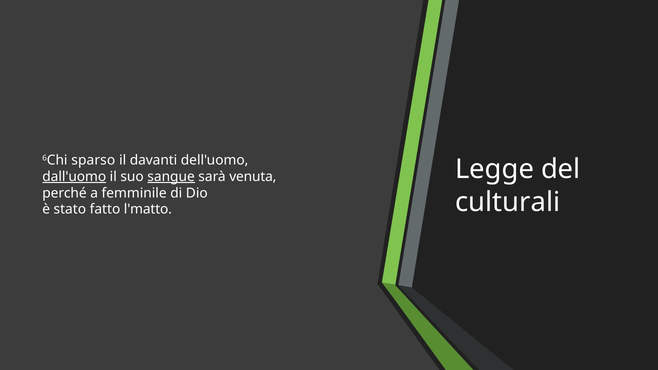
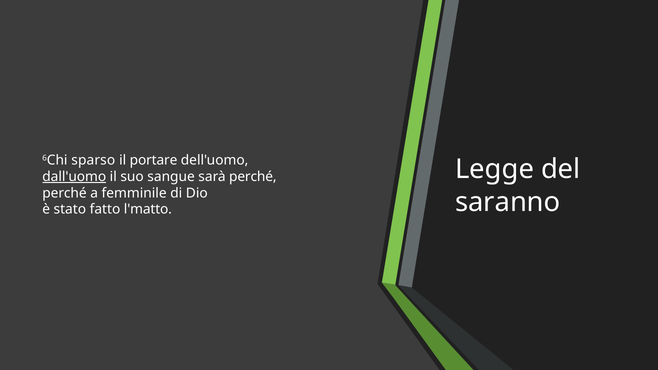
davanti: davanti -> portare
sangue underline: present -> none
sarà venuta: venuta -> perché
culturali: culturali -> saranno
